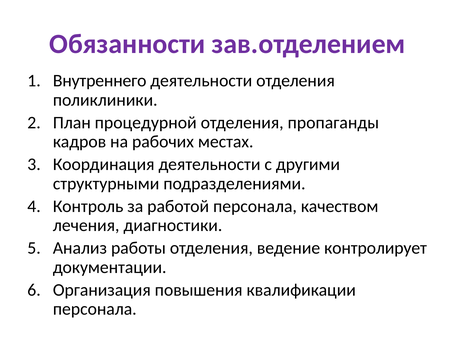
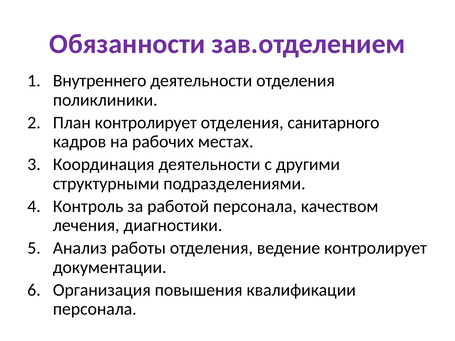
План процедурной: процедурной -> контролирует
пропаганды: пропаганды -> санитарного
